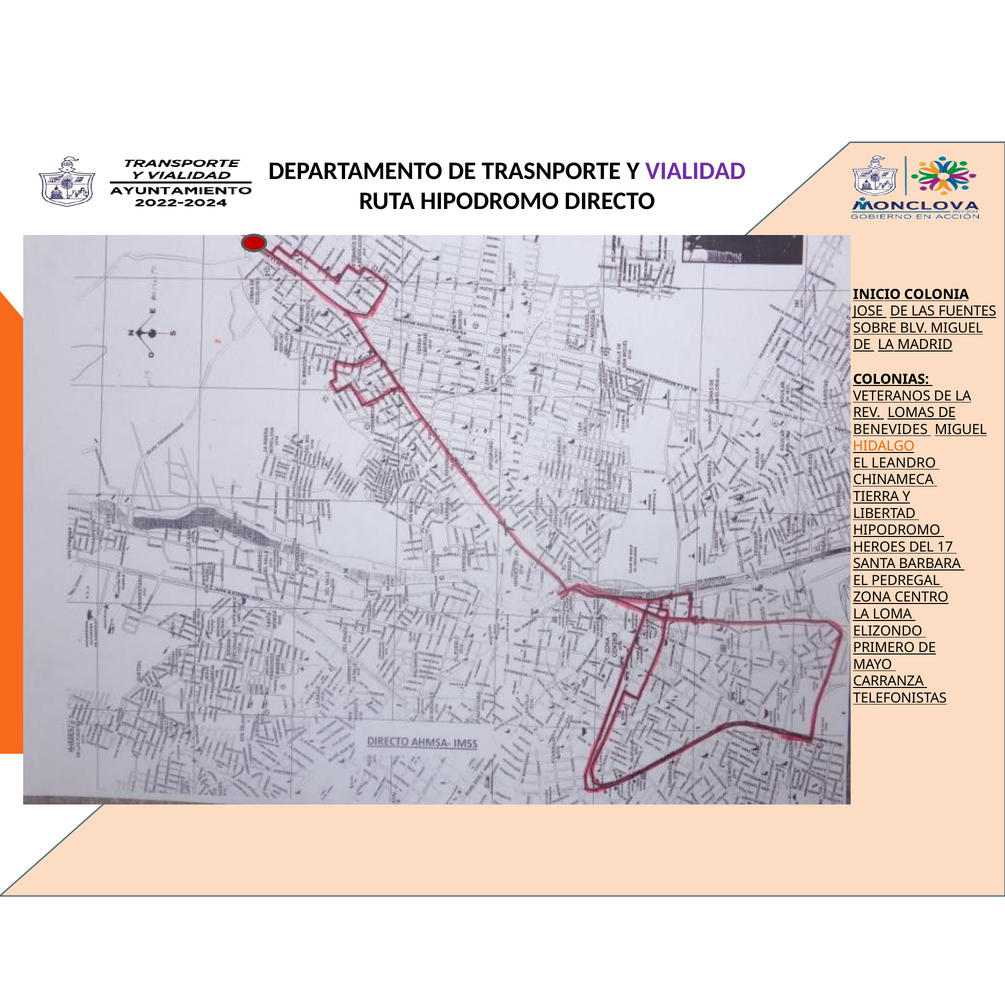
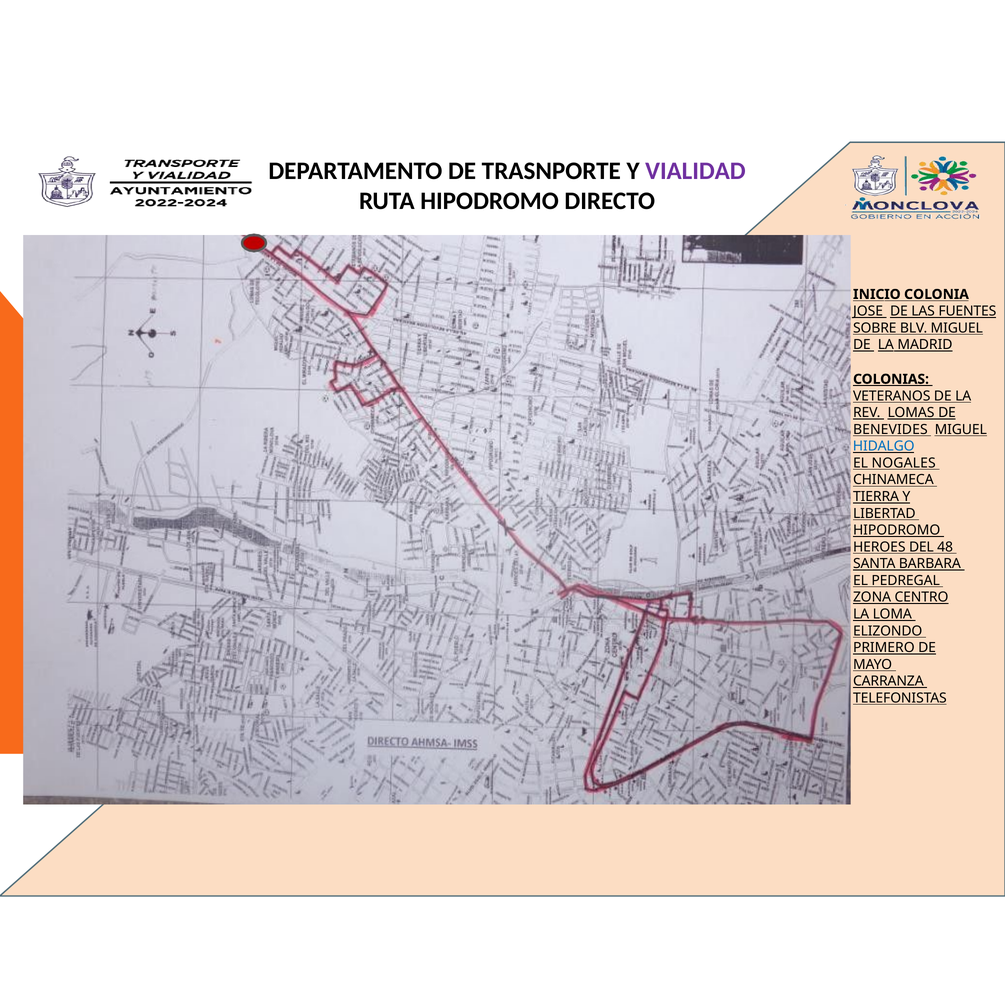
HIDALGO colour: orange -> blue
LEANDRO: LEANDRO -> NOGALES
17: 17 -> 48
